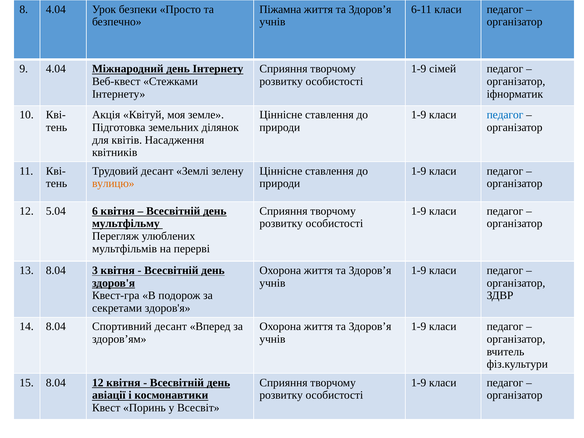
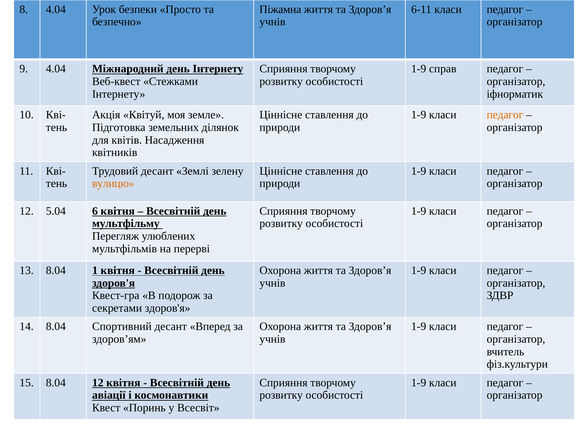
сімей: сімей -> справ
педагог at (505, 115) colour: blue -> orange
3: 3 -> 1
